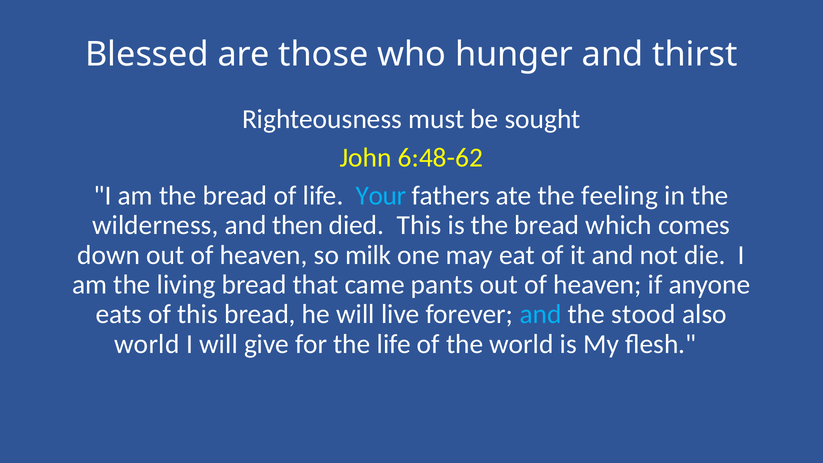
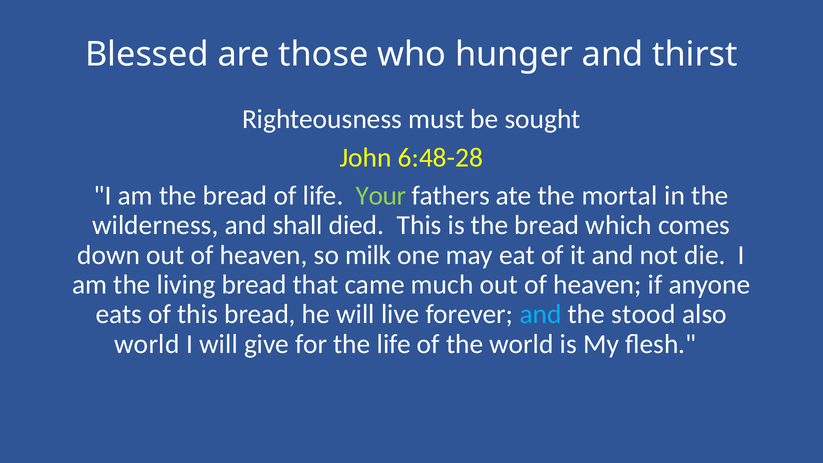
6:48-62: 6:48-62 -> 6:48-28
Your colour: light blue -> light green
feeling: feeling -> mortal
then: then -> shall
pants: pants -> much
